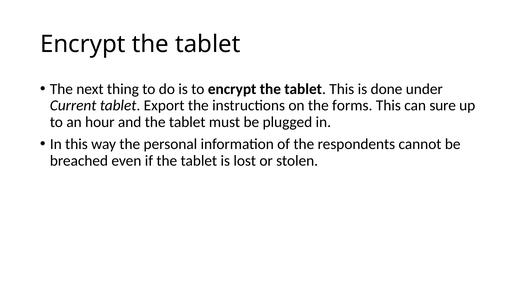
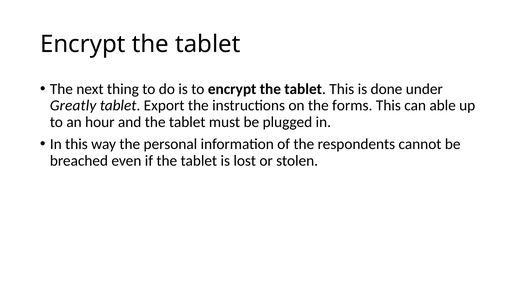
Current: Current -> Greatly
sure: sure -> able
